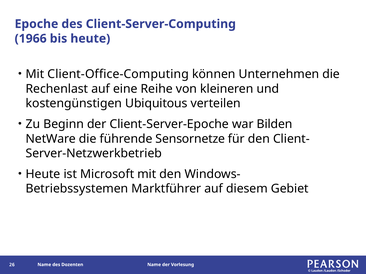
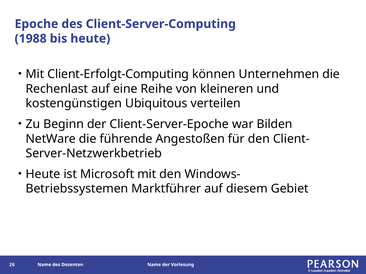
1966: 1966 -> 1988
Client-Office-Computing: Client-Office-Computing -> Client-Erfolgt-Computing
Sensornetze: Sensornetze -> Angestoßen
